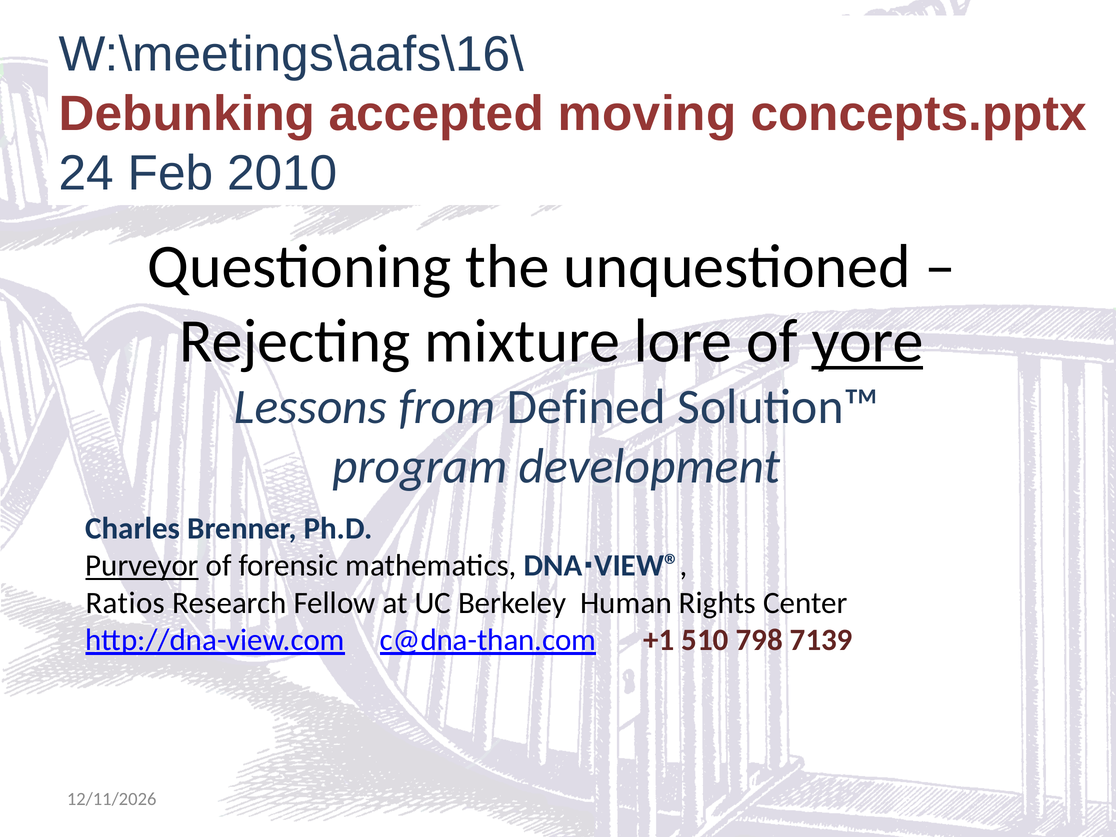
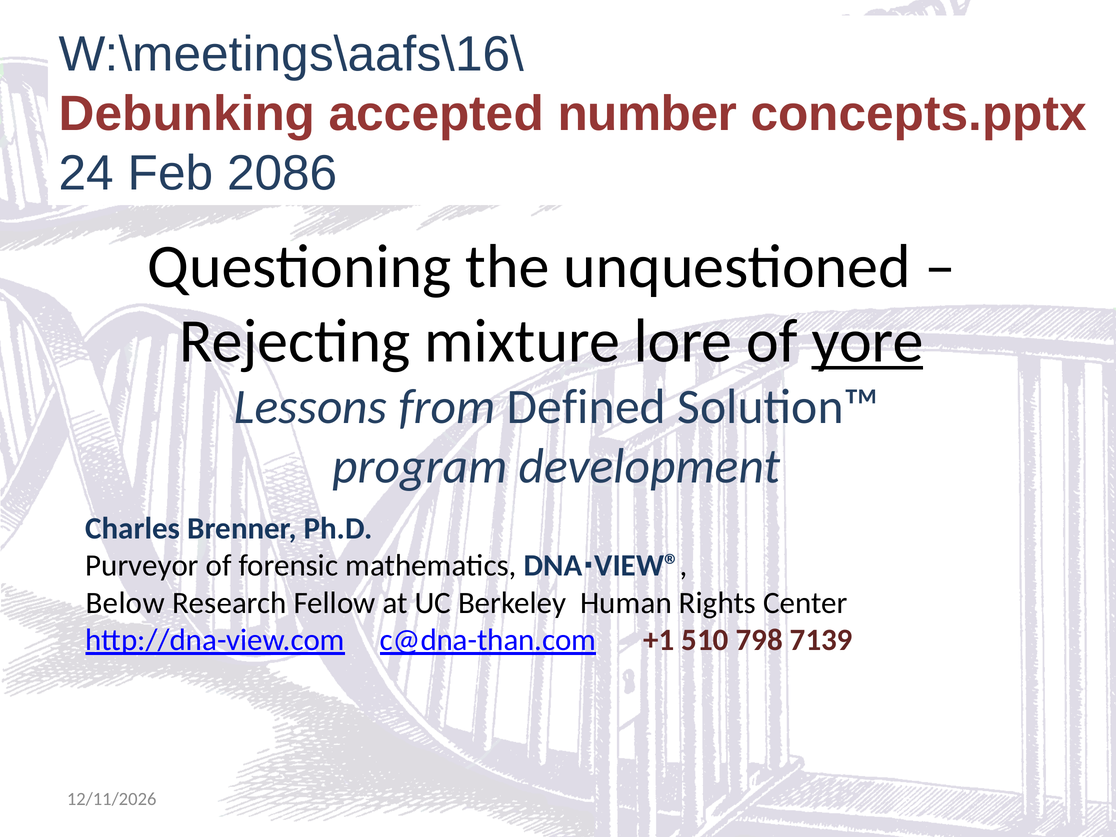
moving: moving -> number
2010: 2010 -> 2086
Purveyor underline: present -> none
Ratios: Ratios -> Below
